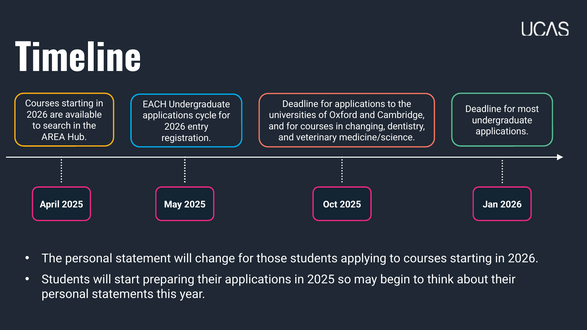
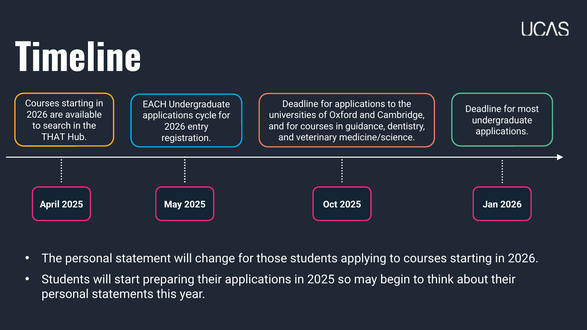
changing: changing -> guidance
AREA: AREA -> THAT
